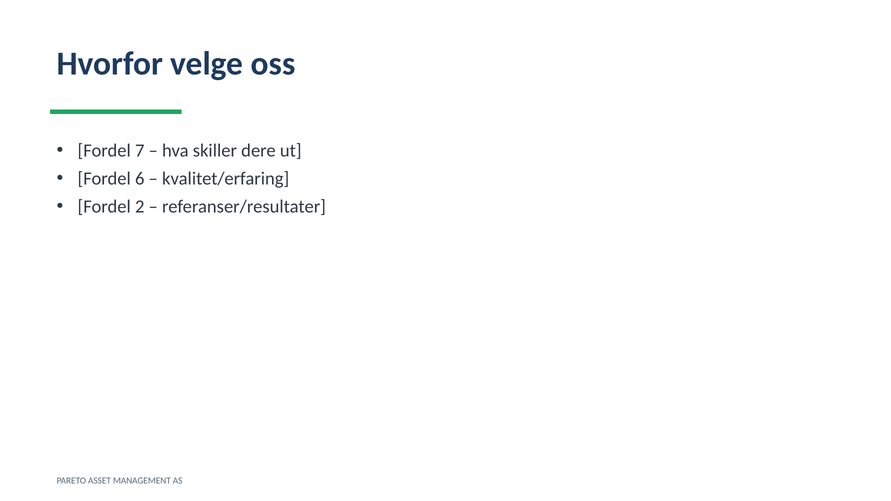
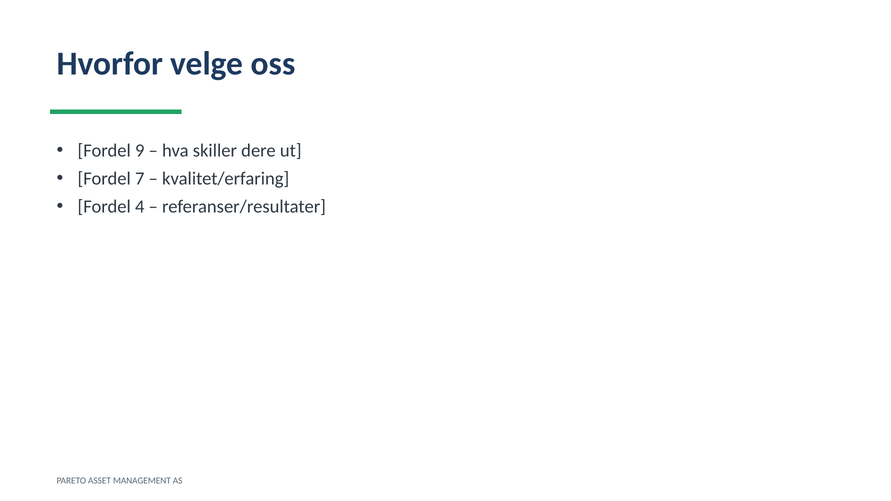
7: 7 -> 9
6: 6 -> 7
2: 2 -> 4
